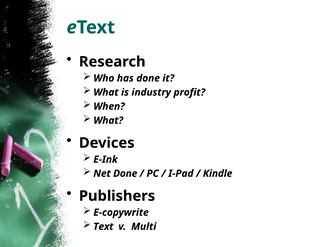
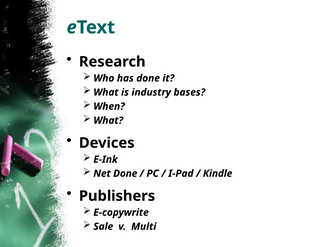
profit: profit -> bases
Text: Text -> Sale
